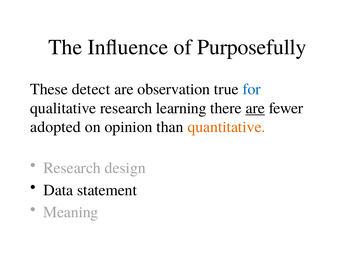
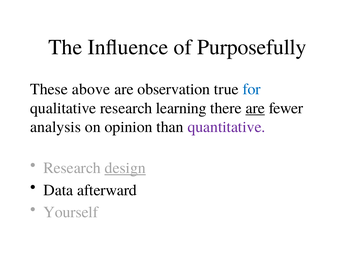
detect: detect -> above
adopted: adopted -> analysis
quantitative colour: orange -> purple
design underline: none -> present
statement: statement -> afterward
Meaning: Meaning -> Yourself
